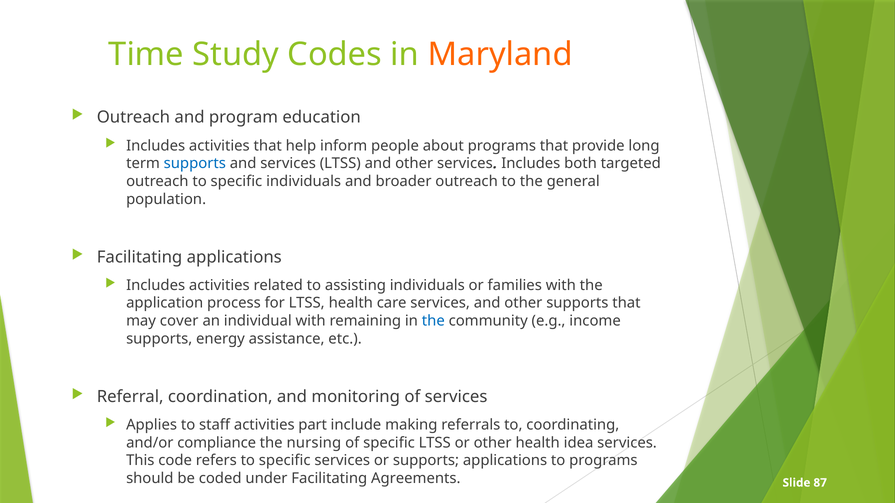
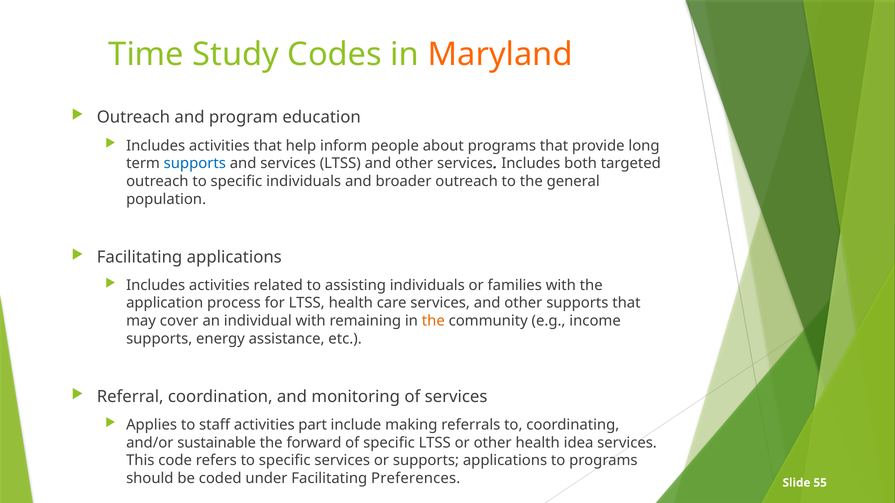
the at (433, 321) colour: blue -> orange
compliance: compliance -> sustainable
nursing: nursing -> forward
Agreements: Agreements -> Preferences
87: 87 -> 55
